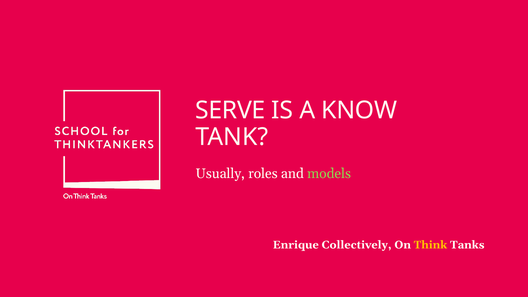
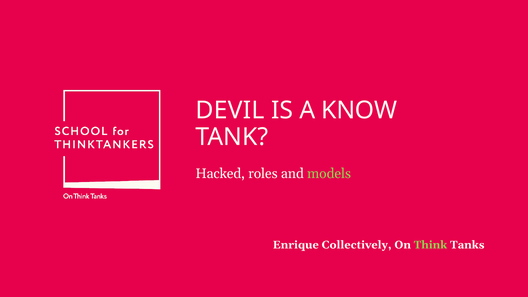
SERVE: SERVE -> DEVIL
Usually: Usually -> Hacked
Think colour: yellow -> light green
